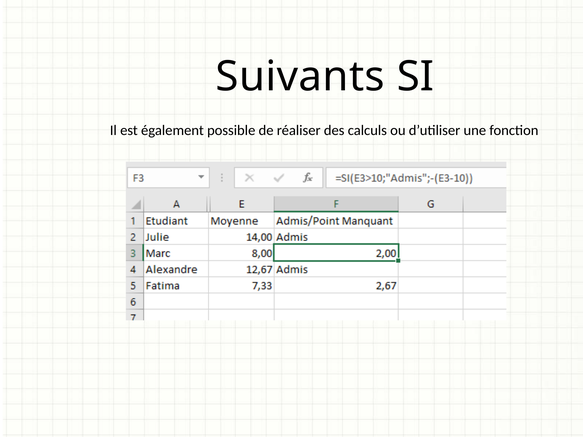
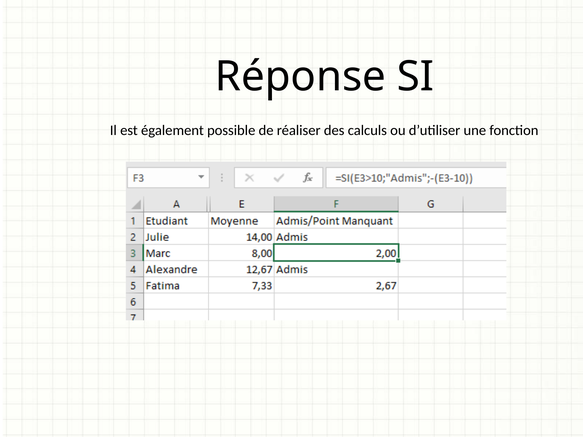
Suivants: Suivants -> Réponse
